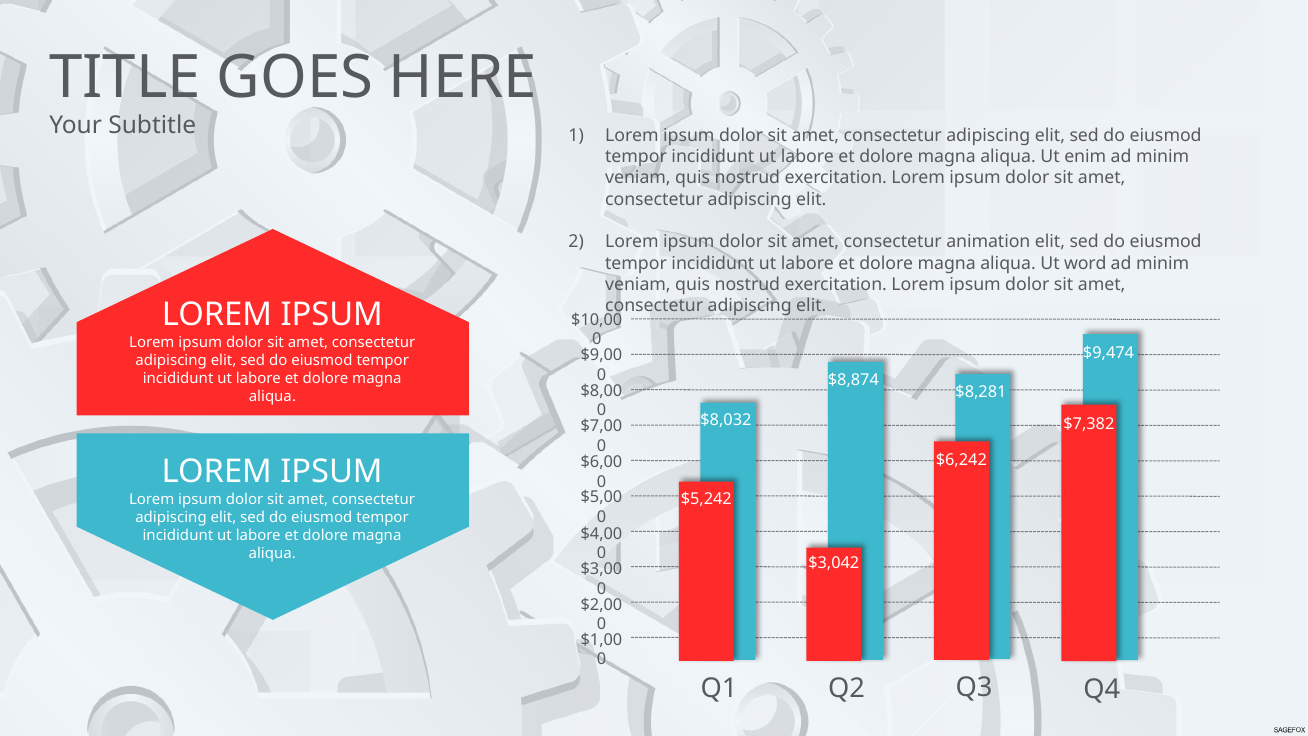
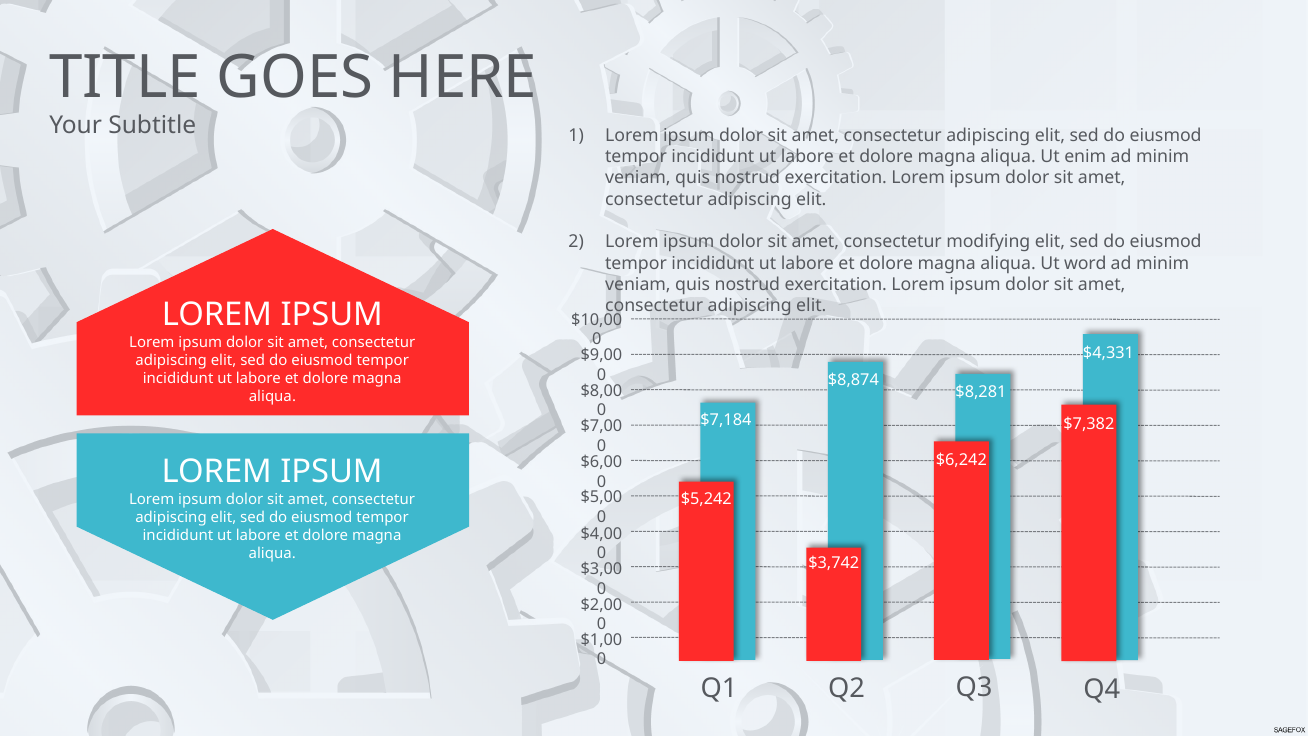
animation: animation -> modifying
$9,474: $9,474 -> $4,331
$8,032: $8,032 -> $7,184
$3,042: $3,042 -> $3,742
